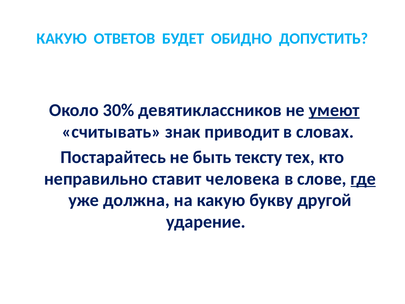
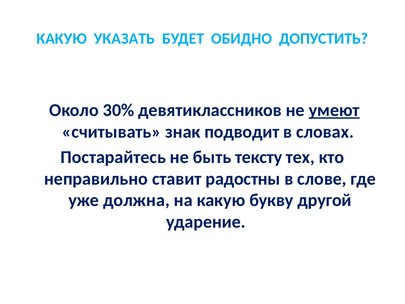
ОТВЕТОВ: ОТВЕТОВ -> УКАЗАТЬ
приводит: приводит -> подводит
человека: человека -> радостны
где underline: present -> none
